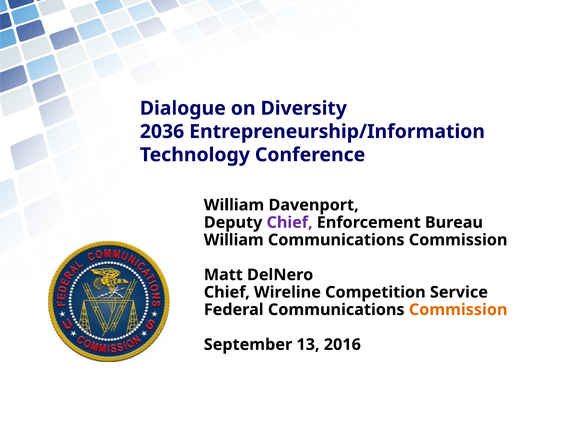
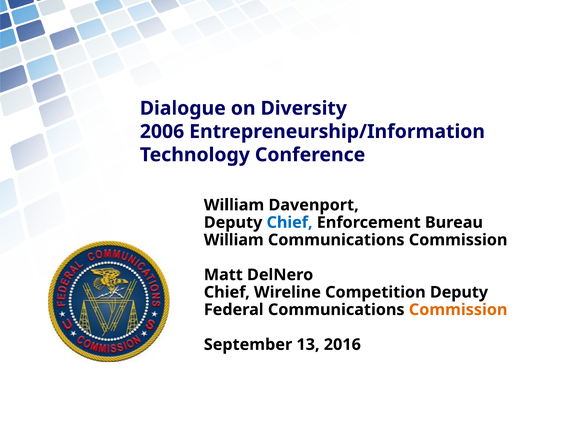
2036: 2036 -> 2006
Chief at (290, 223) colour: purple -> blue
Competition Service: Service -> Deputy
